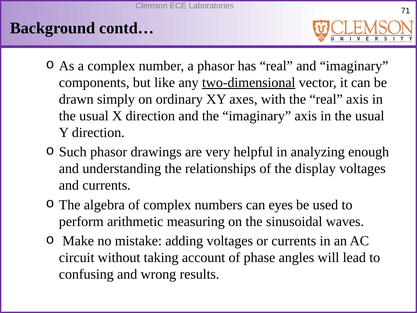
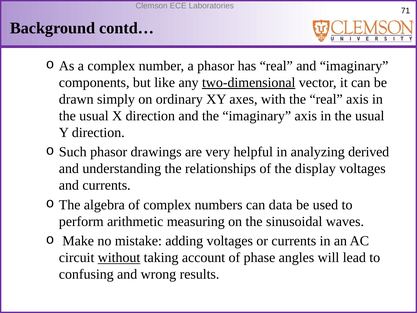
enough: enough -> derived
eyes: eyes -> data
without underline: none -> present
